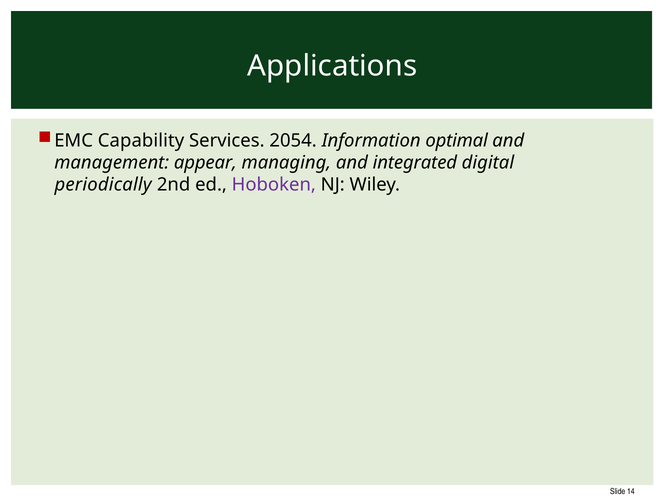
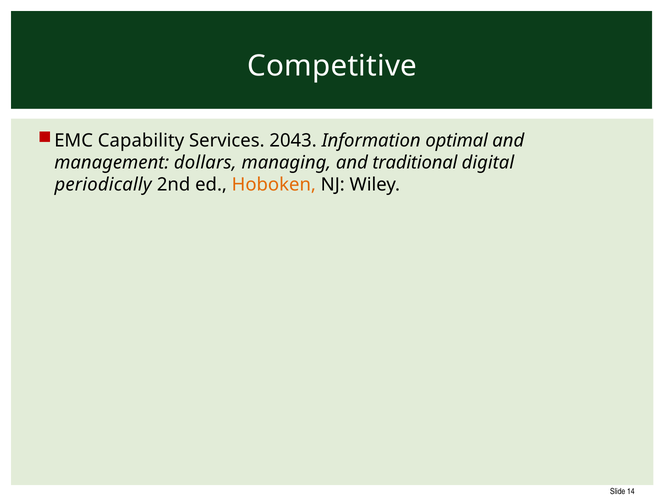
Applications: Applications -> Competitive
2054: 2054 -> 2043
appear: appear -> dollars
integrated: integrated -> traditional
Hoboken colour: purple -> orange
